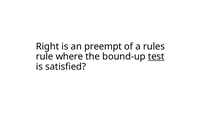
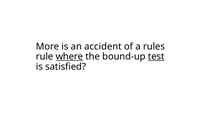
Right: Right -> More
preempt: preempt -> accident
where underline: none -> present
